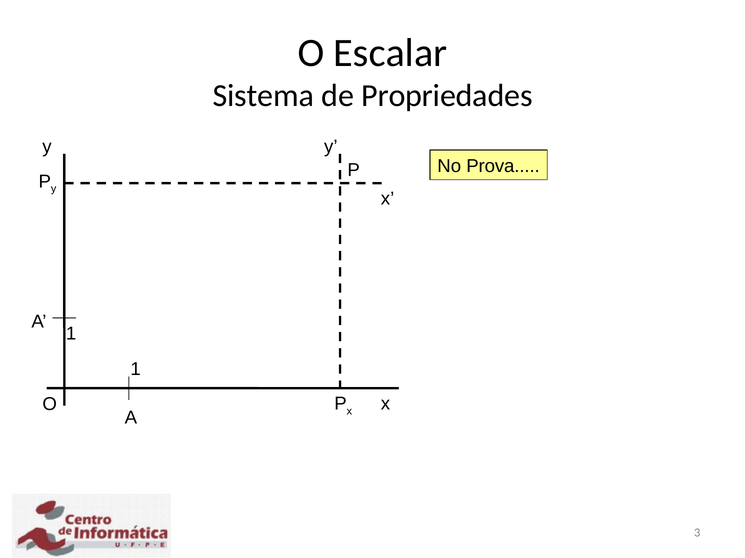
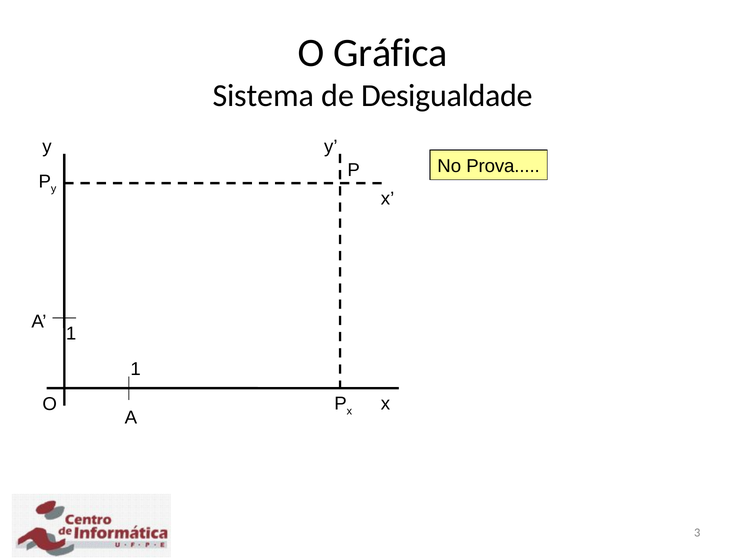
Escalar: Escalar -> Gráfica
Propriedades: Propriedades -> Desigualdade
